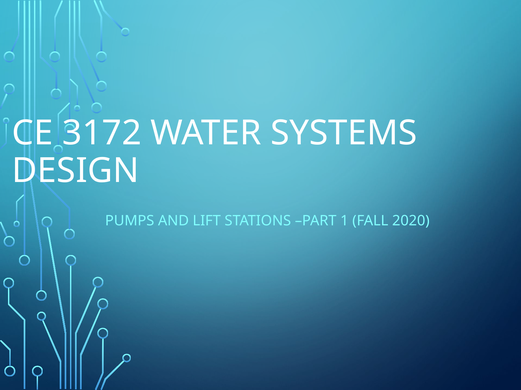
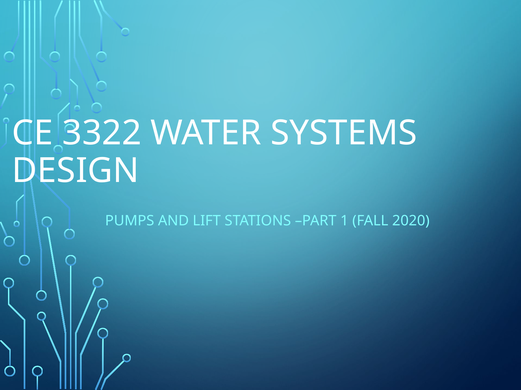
3172: 3172 -> 3322
